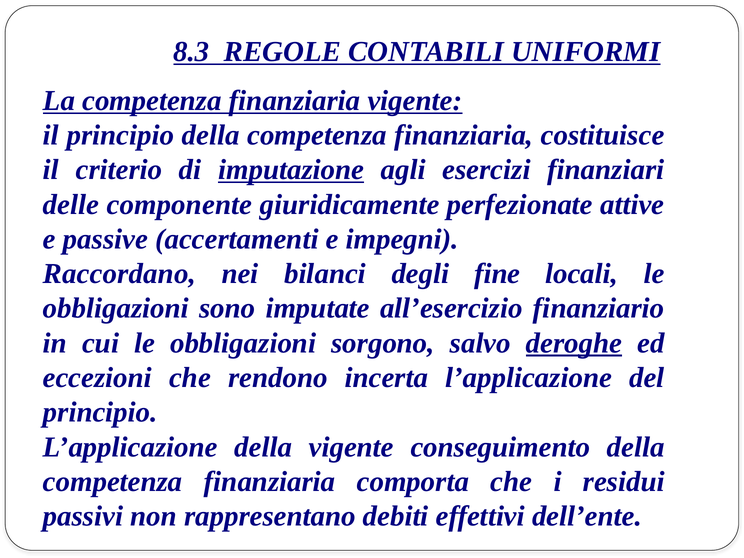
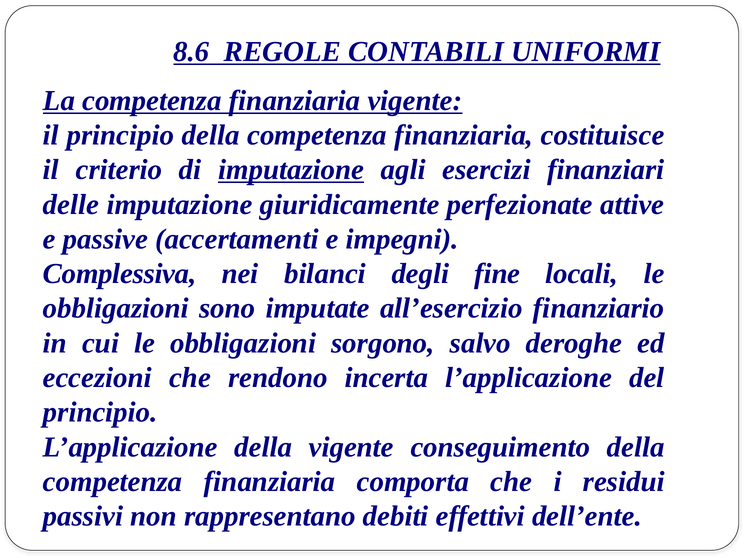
8.3: 8.3 -> 8.6
delle componente: componente -> imputazione
Raccordano: Raccordano -> Complessiva
deroghe underline: present -> none
